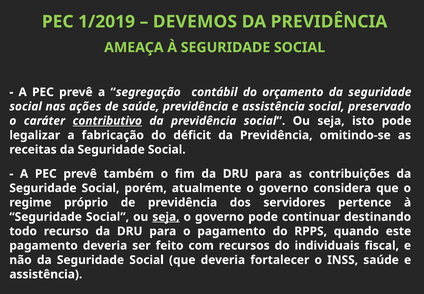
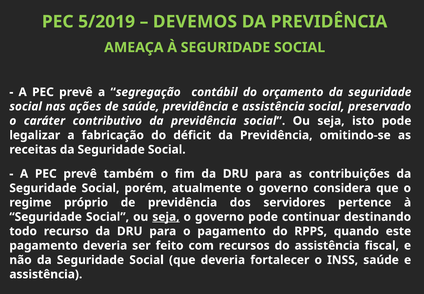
1/2019: 1/2019 -> 5/2019
contributivo underline: present -> none
do individuais: individuais -> assistência
